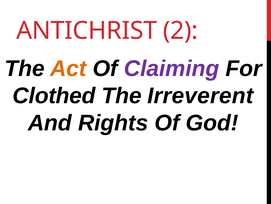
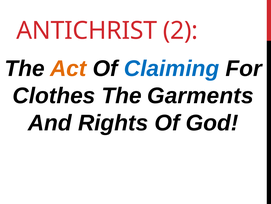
Claiming colour: purple -> blue
Clothed: Clothed -> Clothes
Irreverent: Irreverent -> Garments
